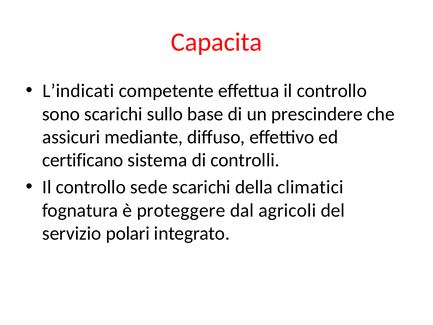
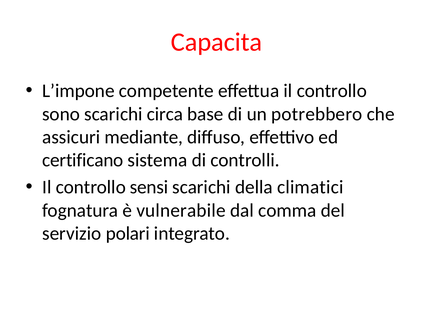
L’indicati: L’indicati -> L’impone
sullo: sullo -> circa
prescindere: prescindere -> potrebbero
sede: sede -> sensi
proteggere: proteggere -> vulnerabile
agricoli: agricoli -> comma
